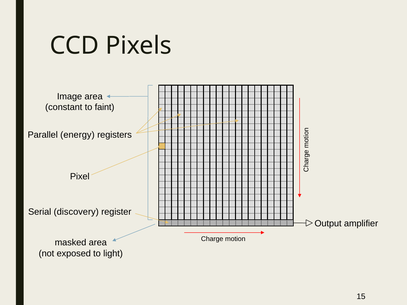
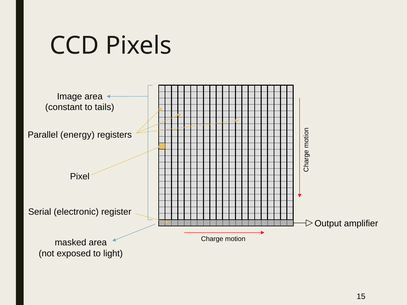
faint: faint -> tails
discovery: discovery -> electronic
